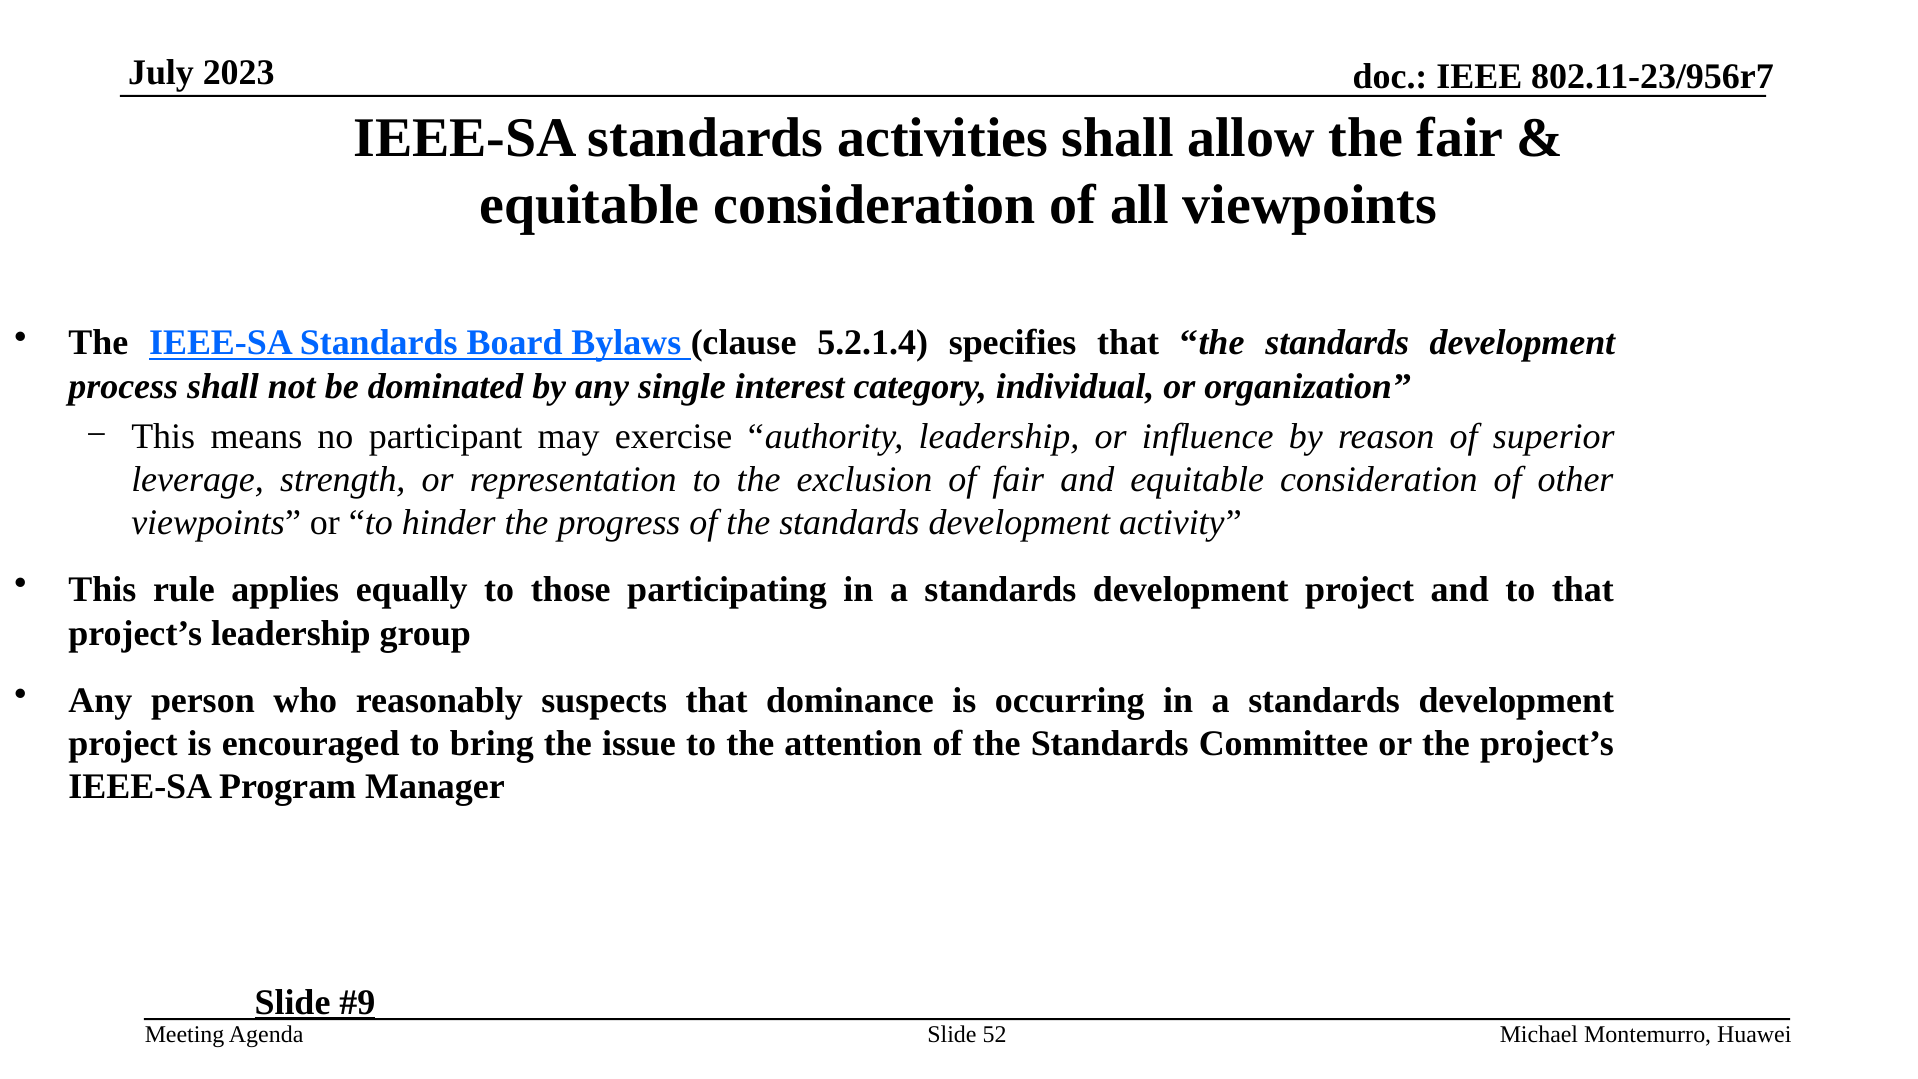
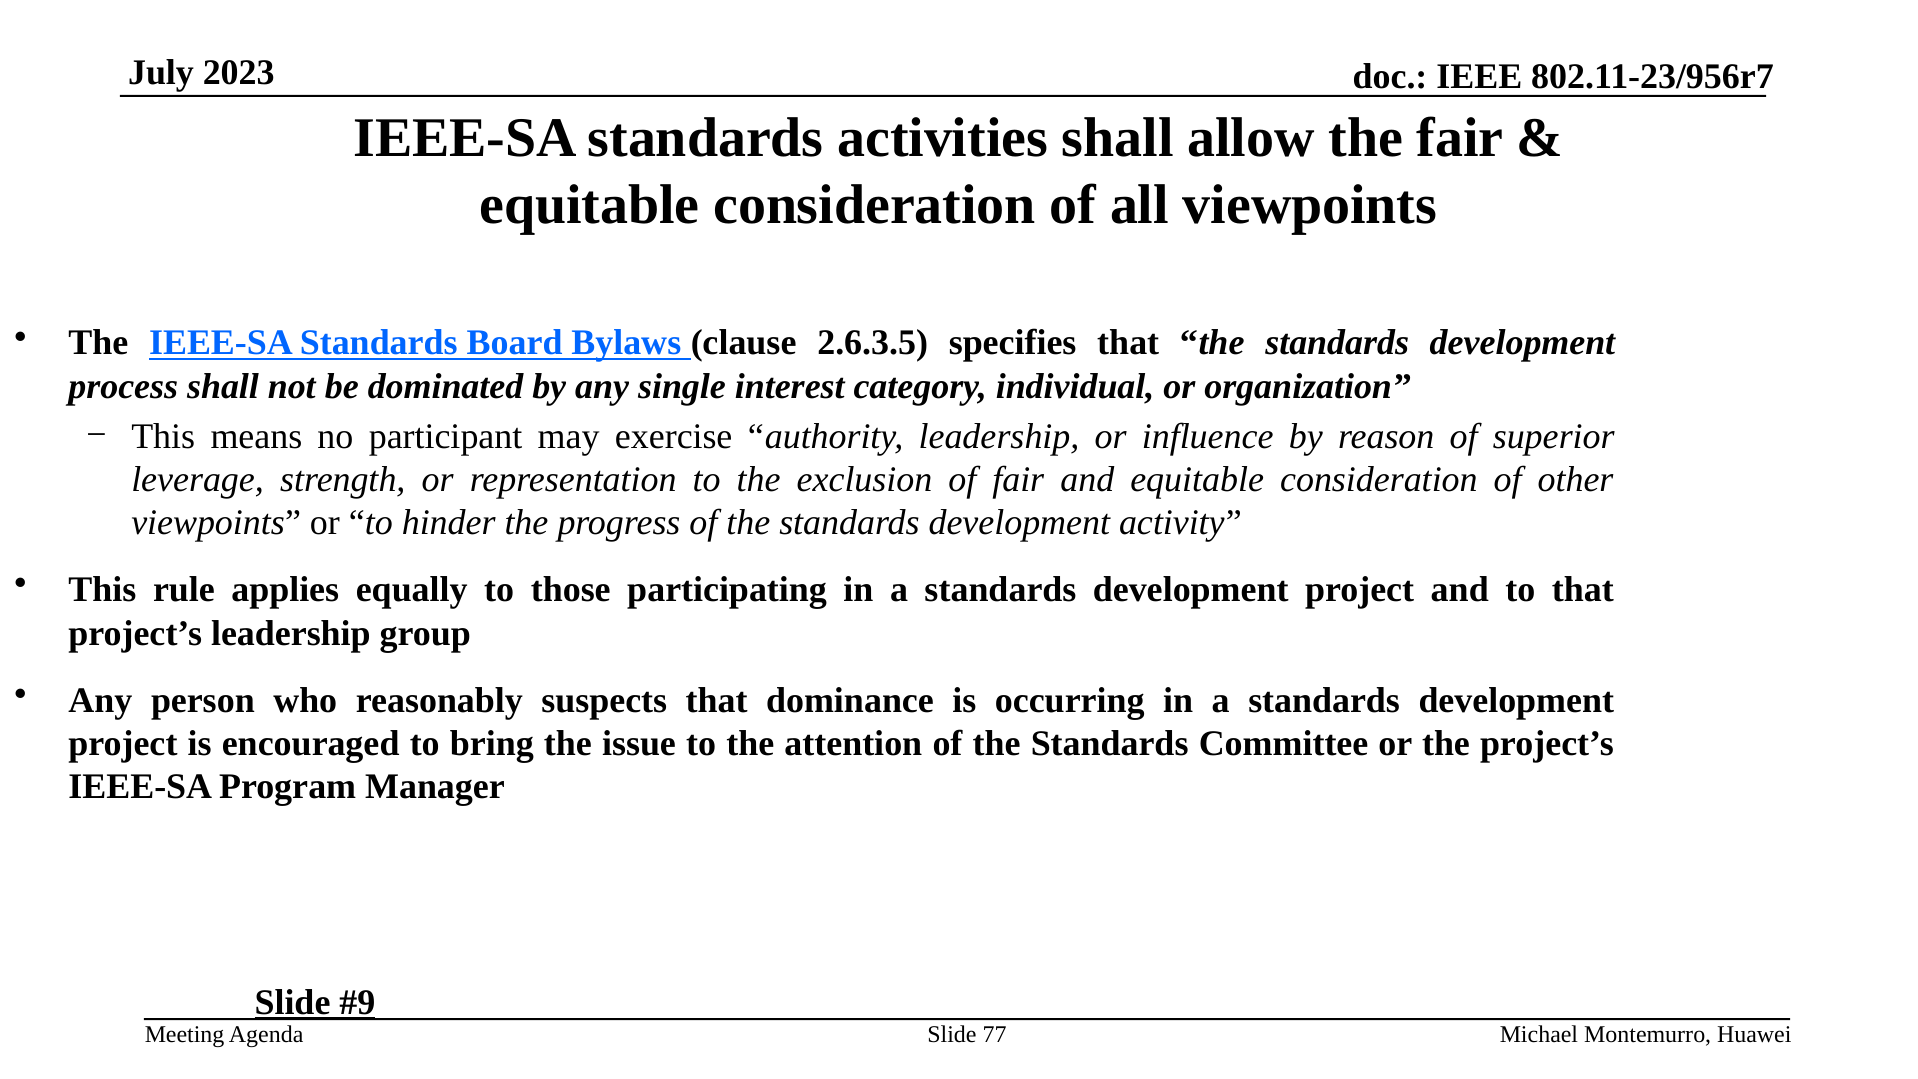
5.2.1.4: 5.2.1.4 -> 2.6.3.5
52: 52 -> 77
